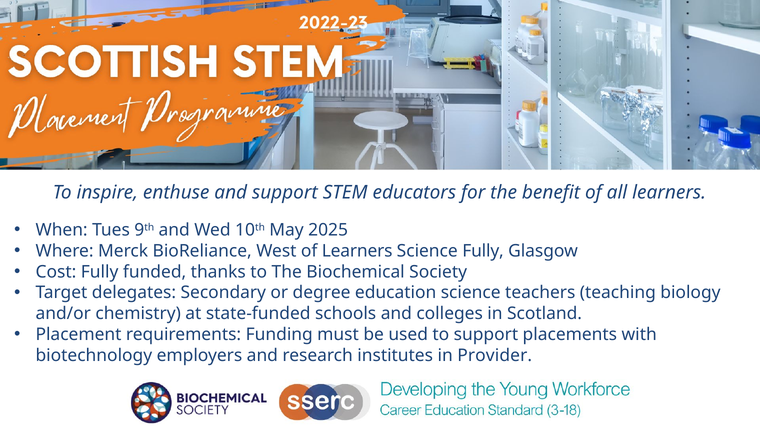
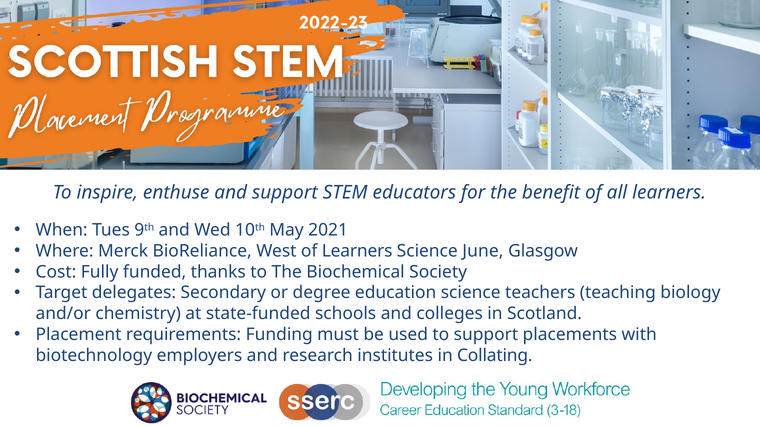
2025: 2025 -> 2021
Science Fully: Fully -> June
Provider: Provider -> Collating
